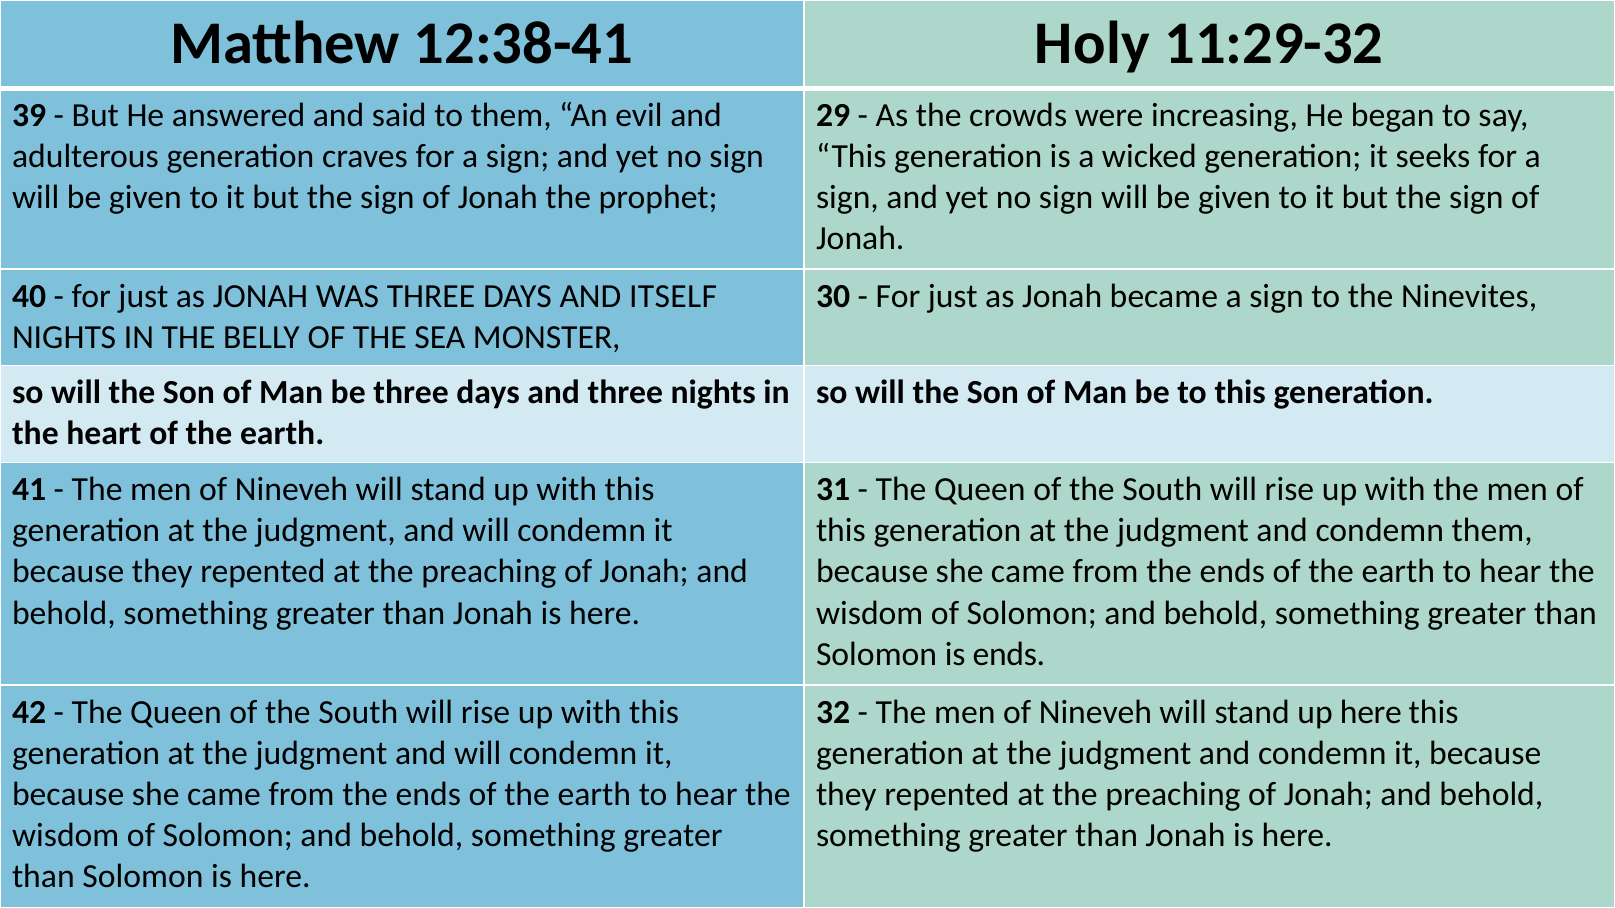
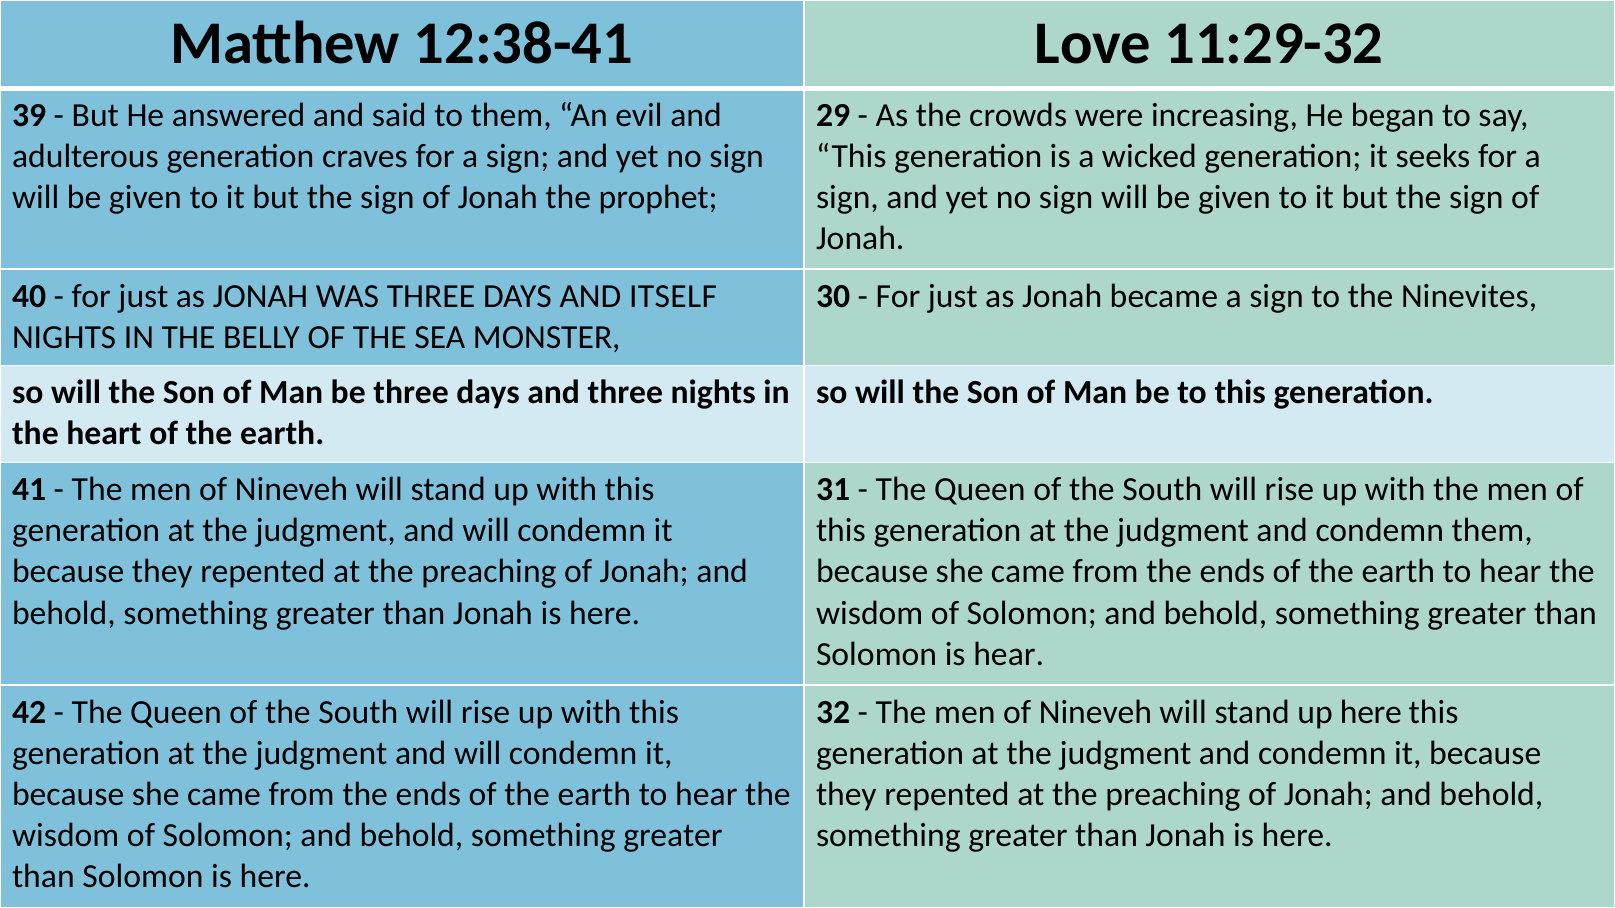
Holy: Holy -> Love
is ends: ends -> hear
